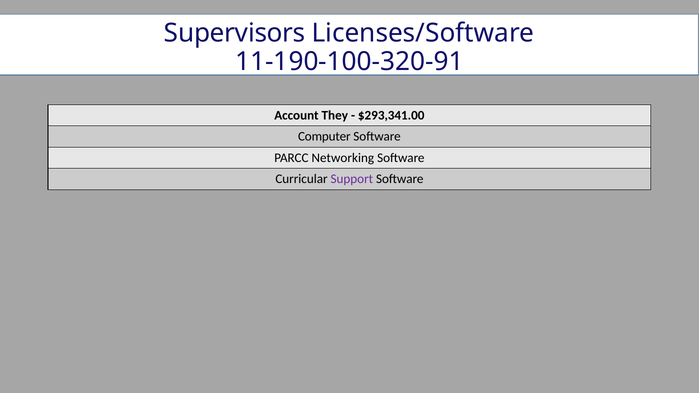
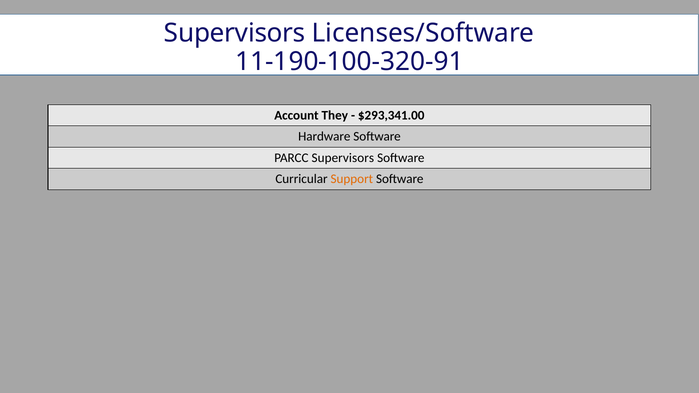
Computer: Computer -> Hardware
PARCC Networking: Networking -> Supervisors
Support colour: purple -> orange
